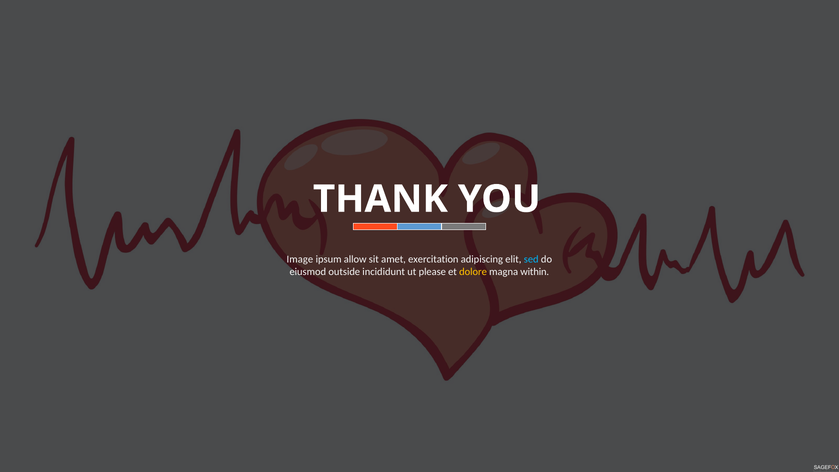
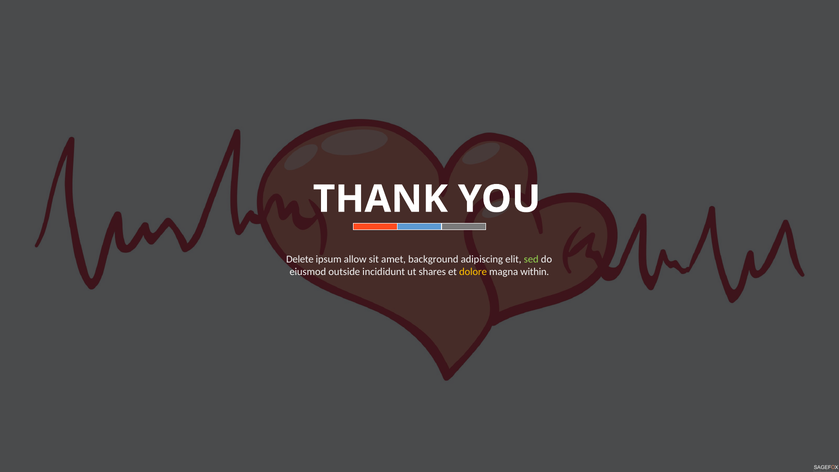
Image: Image -> Delete
exercitation: exercitation -> background
sed colour: light blue -> light green
please: please -> shares
